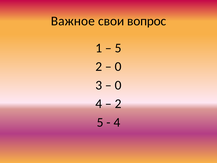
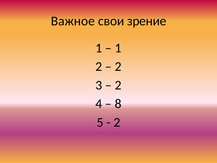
вопрос: вопрос -> зрение
5 at (118, 48): 5 -> 1
0 at (118, 66): 0 -> 2
0 at (118, 85): 0 -> 2
2 at (118, 104): 2 -> 8
4 at (117, 122): 4 -> 2
